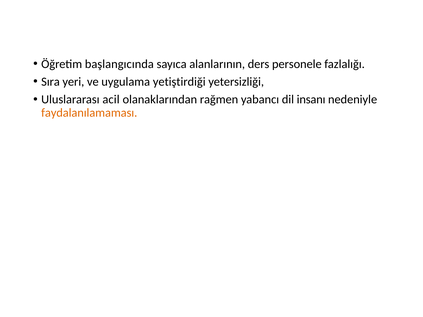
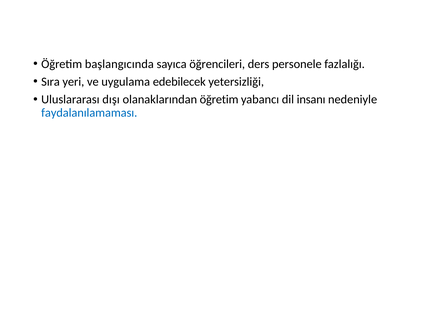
alanlarının: alanlarının -> öğrencileri
yetiştirdiği: yetiştirdiği -> edebilecek
acil: acil -> dışı
olanaklarından rağmen: rağmen -> öğretim
faydalanılamaması colour: orange -> blue
